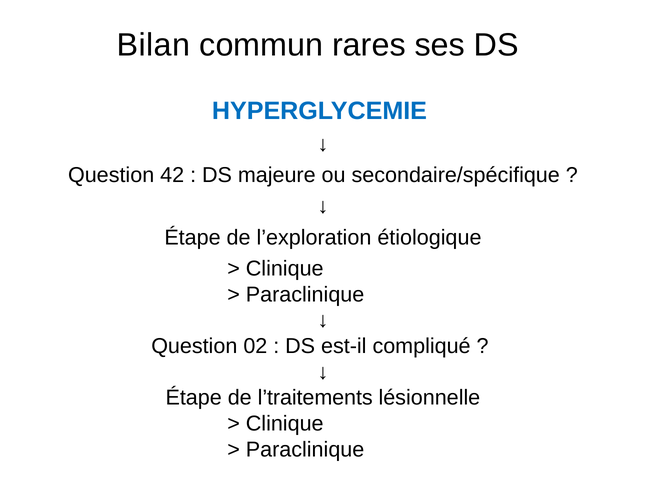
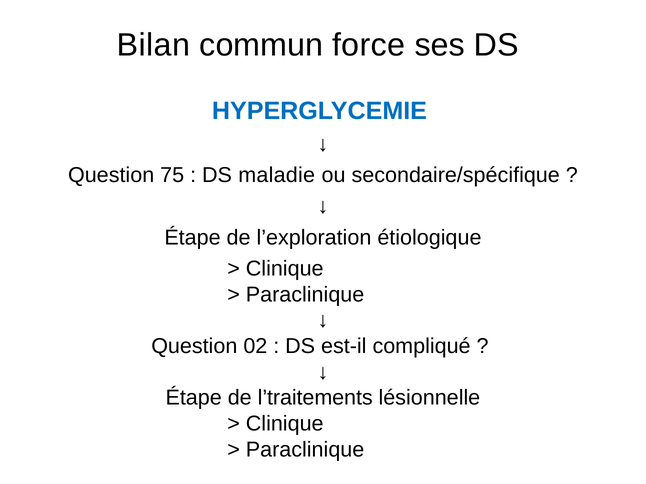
rares: rares -> force
42: 42 -> 75
majeure: majeure -> maladie
